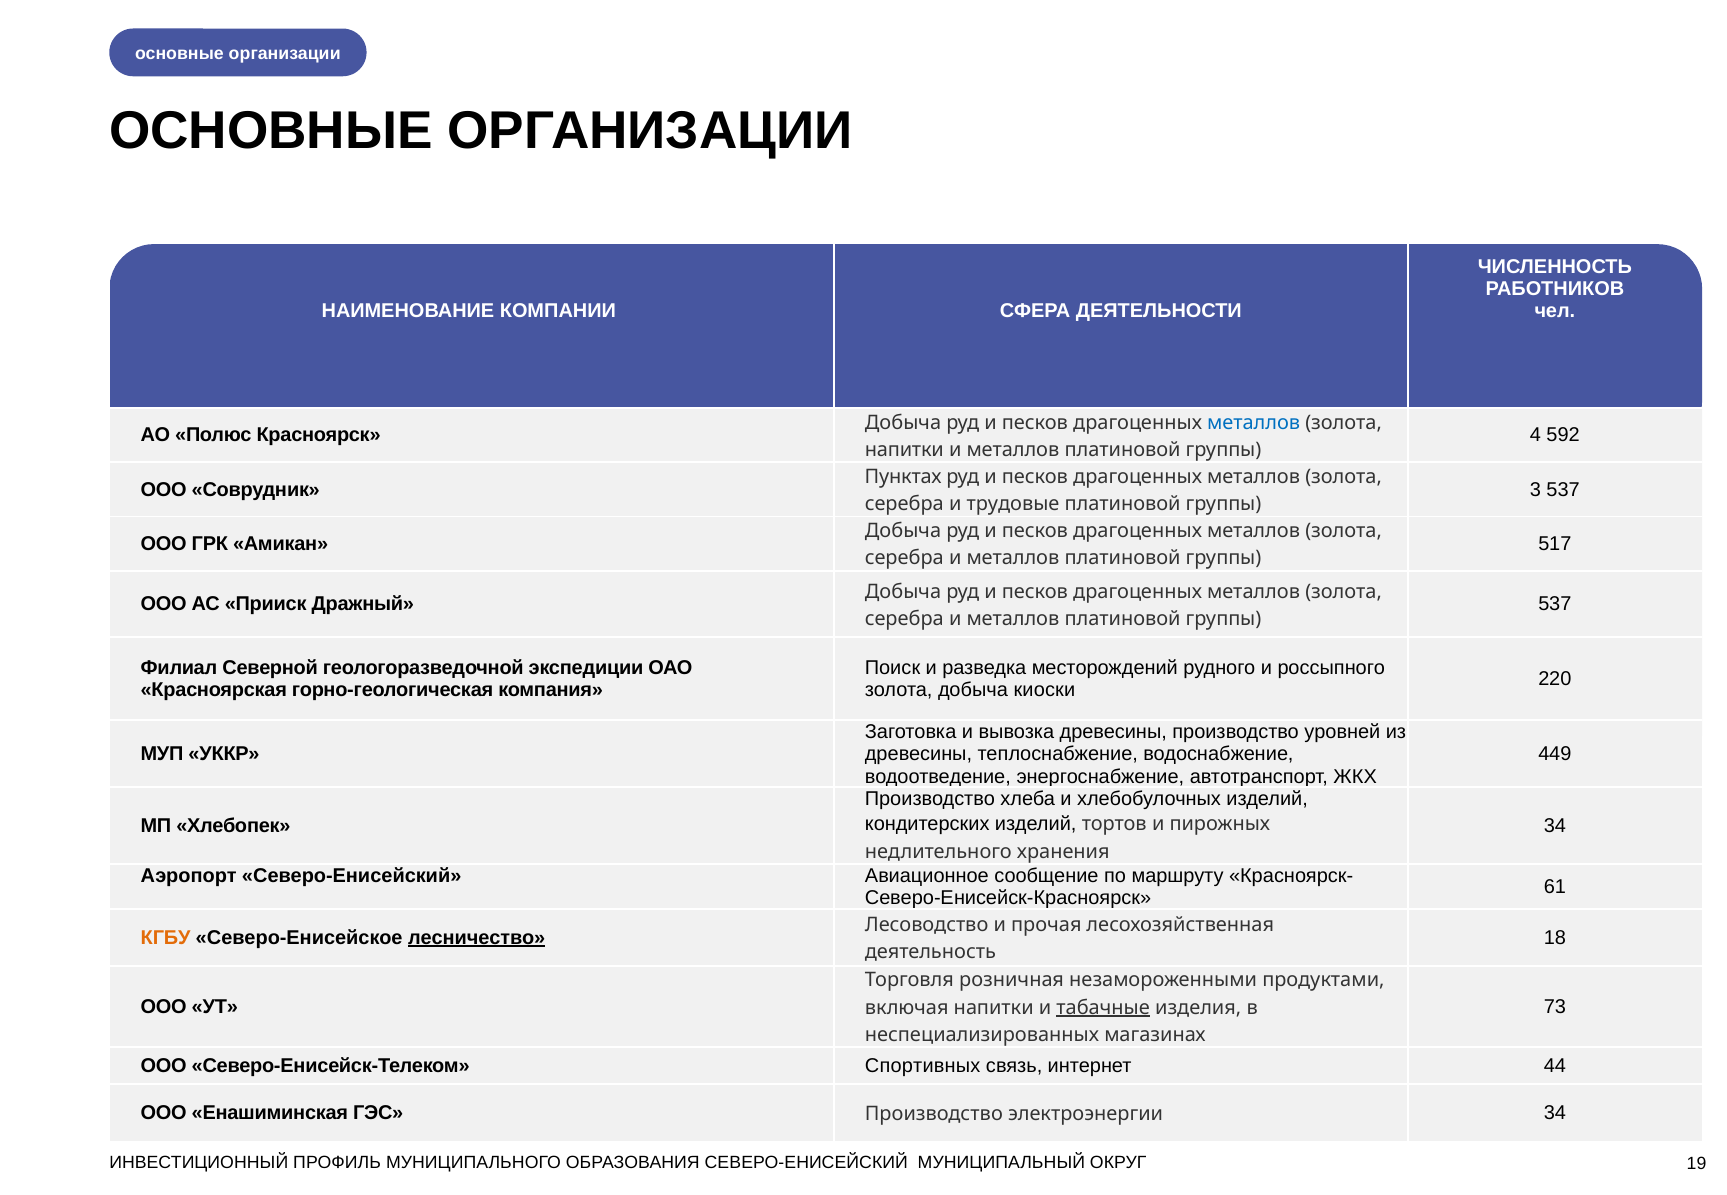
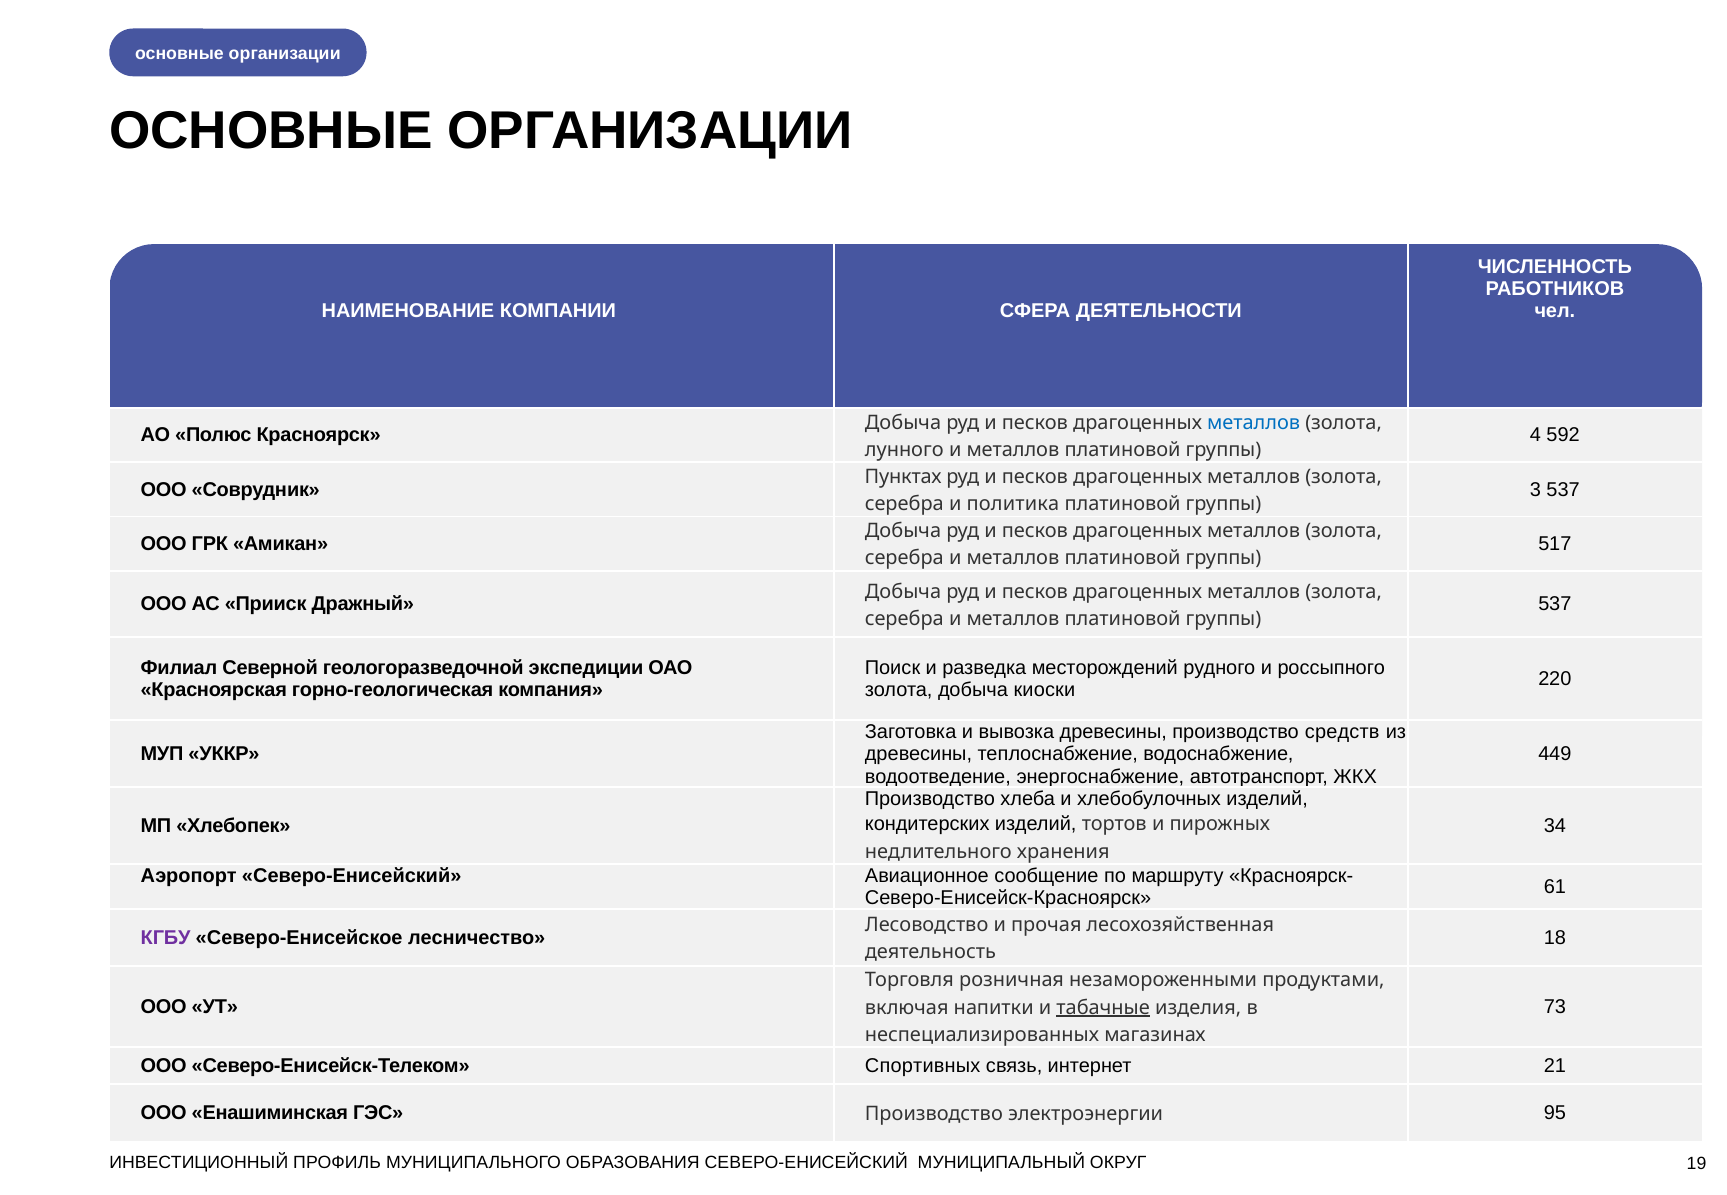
напитки at (904, 450): напитки -> лунного
трудовые: трудовые -> политика
уровней: уровней -> средств
КГБУ colour: orange -> purple
лесничество underline: present -> none
44: 44 -> 21
электроэнергии 34: 34 -> 95
